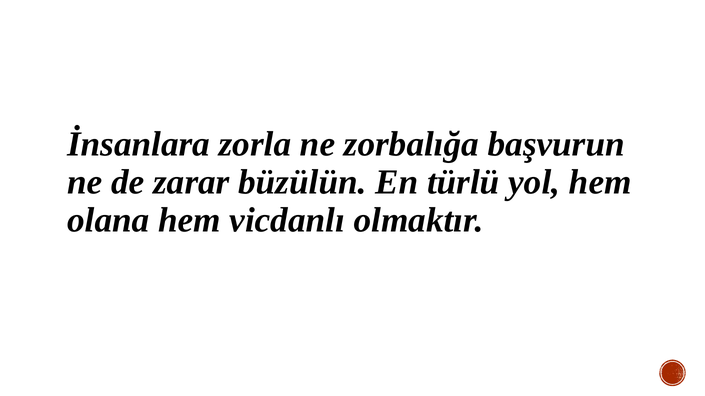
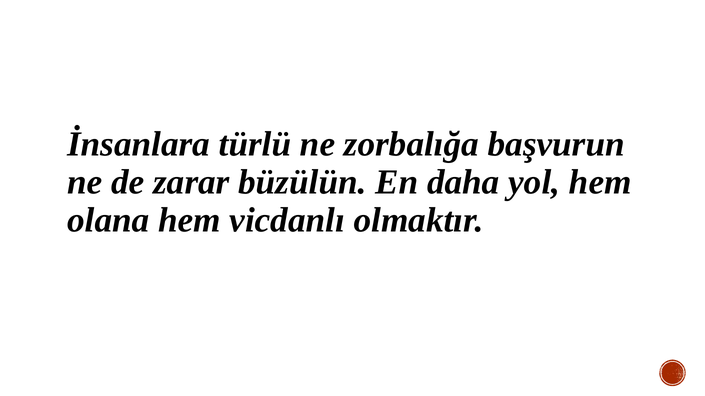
zorla: zorla -> türlü
türlü: türlü -> daha
